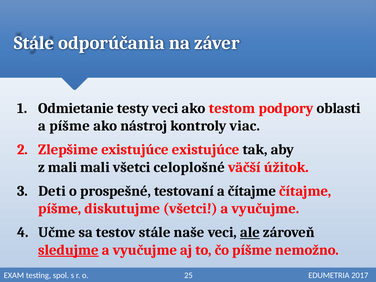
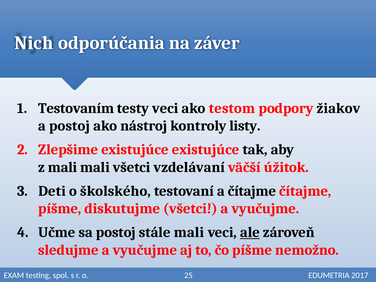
Stále at (34, 43): Stále -> Nich
Odmietanie: Odmietanie -> Testovaním
oblasti: oblasti -> žiakov
a píšme: píšme -> postoj
viac: viac -> listy
celoplošné: celoplošné -> vzdelávaní
prospešné: prospešné -> školského
sa testov: testov -> postoj
stále naše: naše -> mali
sledujme underline: present -> none
